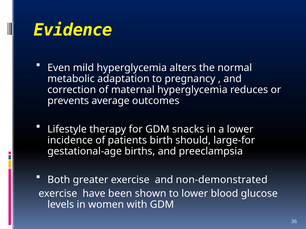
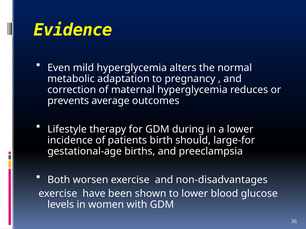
snacks: snacks -> during
greater: greater -> worsen
non-demonstrated: non-demonstrated -> non-disadvantages
